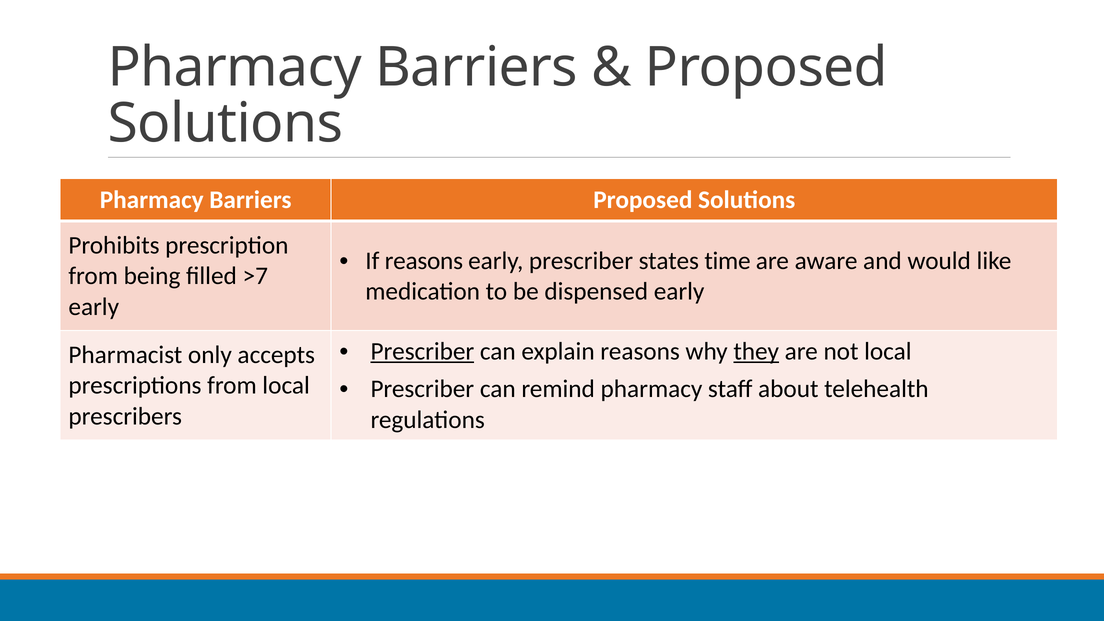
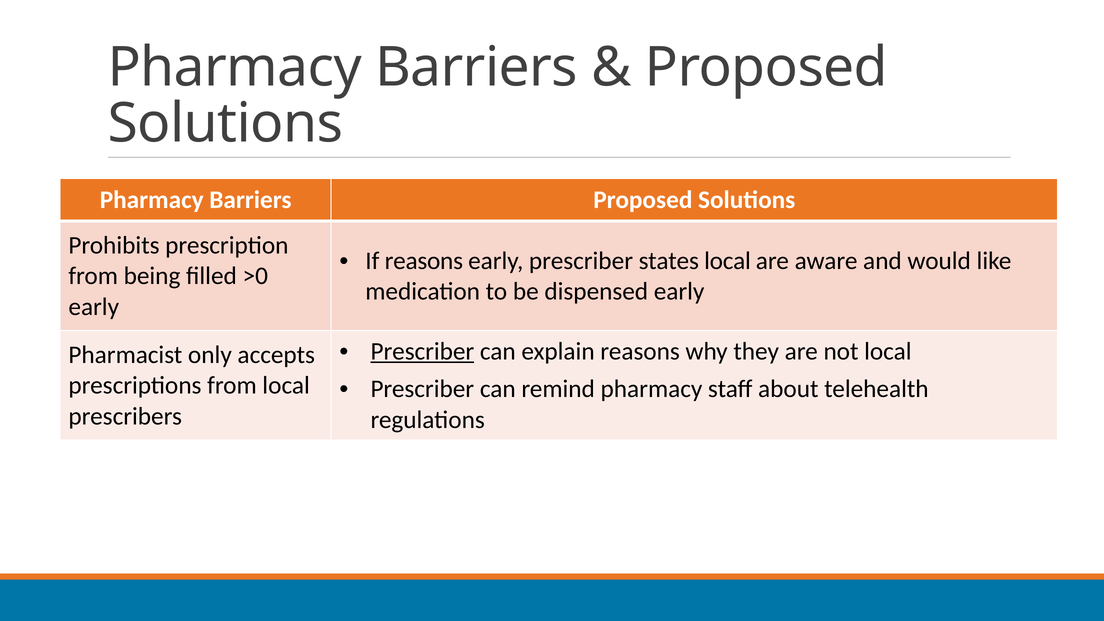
states time: time -> local
>7: >7 -> >0
they underline: present -> none
